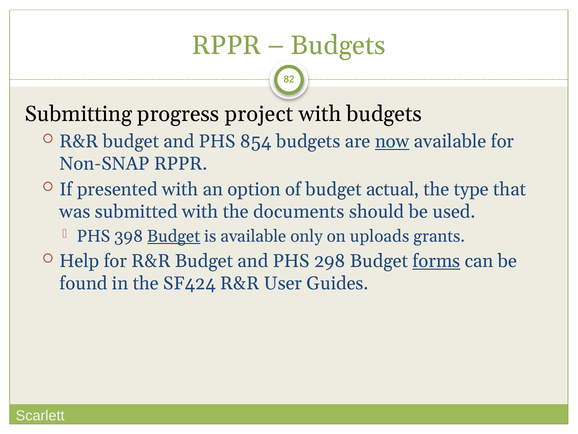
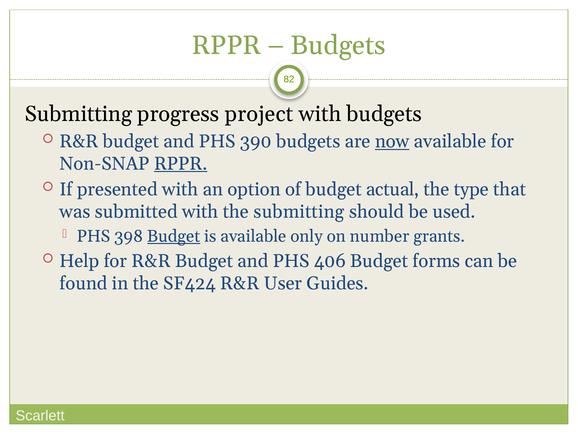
854: 854 -> 390
RPPR at (181, 163) underline: none -> present
the documents: documents -> submitting
uploads: uploads -> number
298: 298 -> 406
forms underline: present -> none
